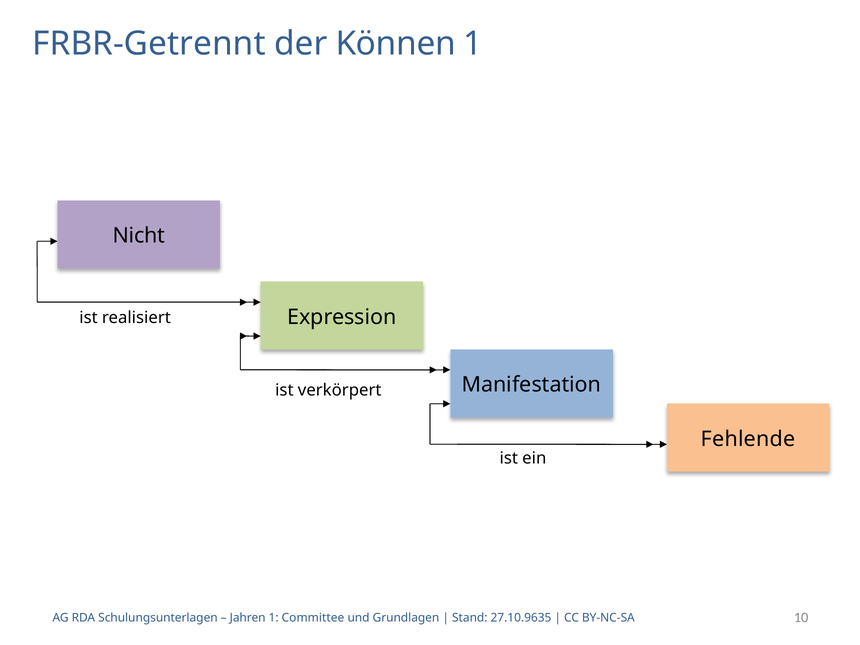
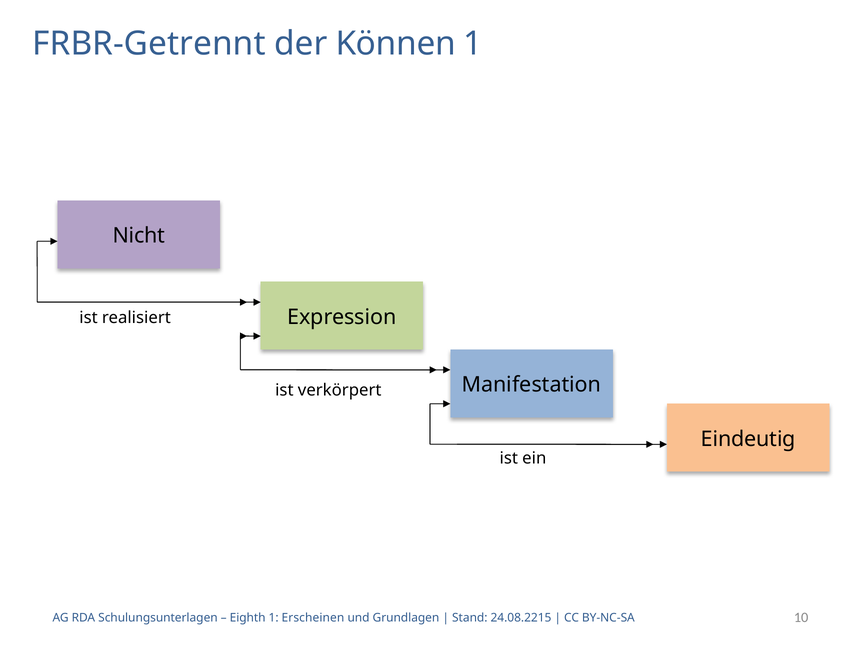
Fehlende: Fehlende -> Eindeutig
Jahren: Jahren -> Eighth
Committee: Committee -> Erscheinen
27.10.9635: 27.10.9635 -> 24.08.2215
